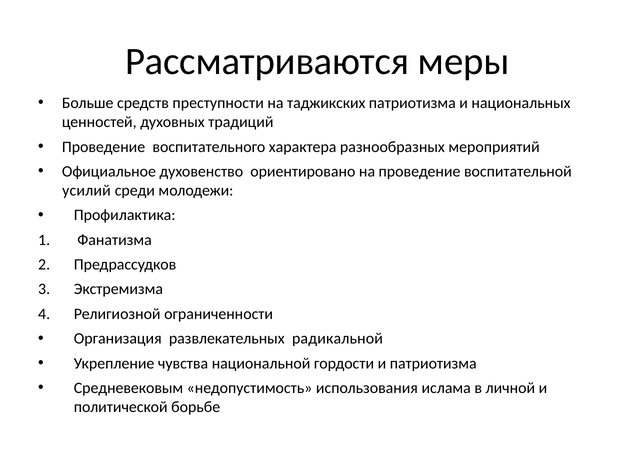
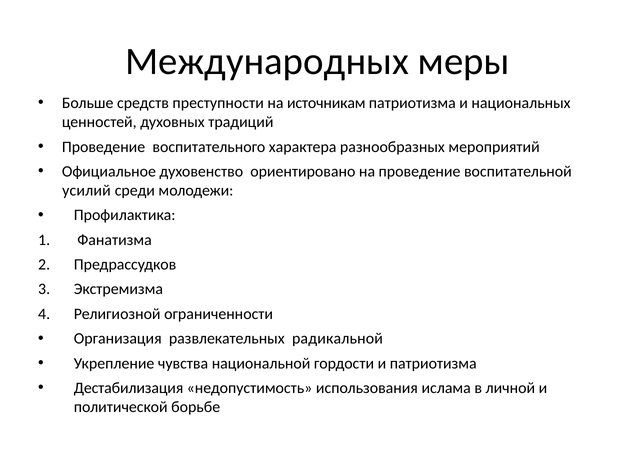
Рассматриваются: Рассматриваются -> Международных
таджикских: таджикских -> источникам
Средневековым: Средневековым -> Дестабилизация
